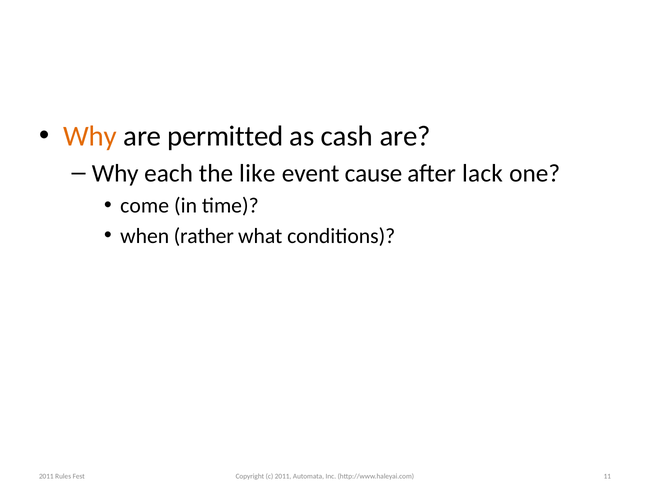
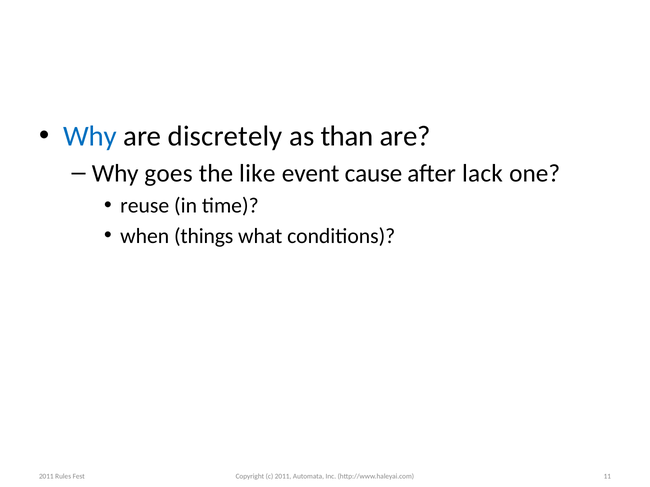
Why at (90, 136) colour: orange -> blue
permitted: permitted -> discretely
cash: cash -> than
each: each -> goes
come: come -> reuse
rather: rather -> things
